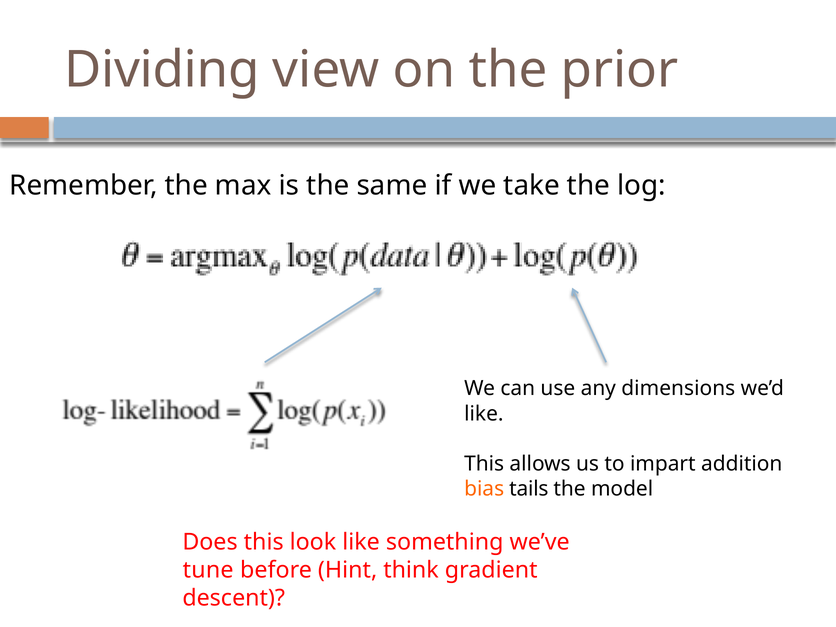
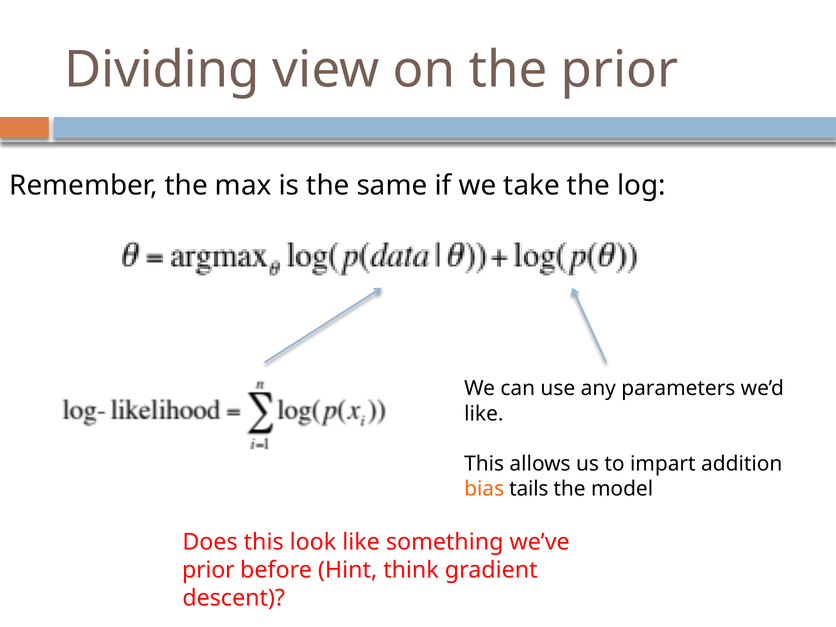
dimensions: dimensions -> parameters
tune at (208, 570): tune -> prior
